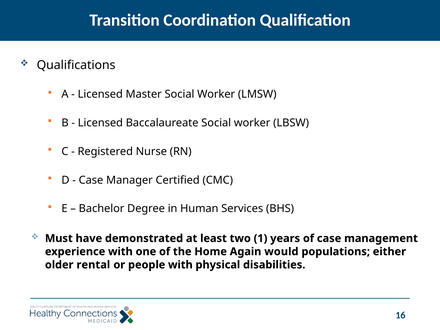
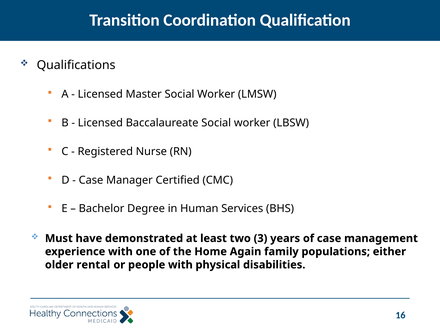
1: 1 -> 3
would: would -> family
